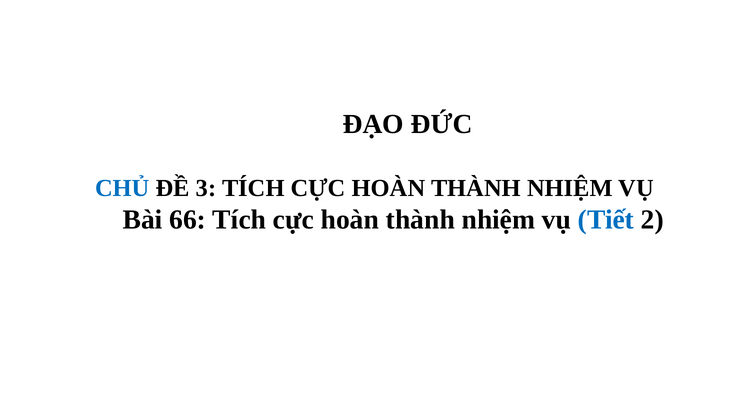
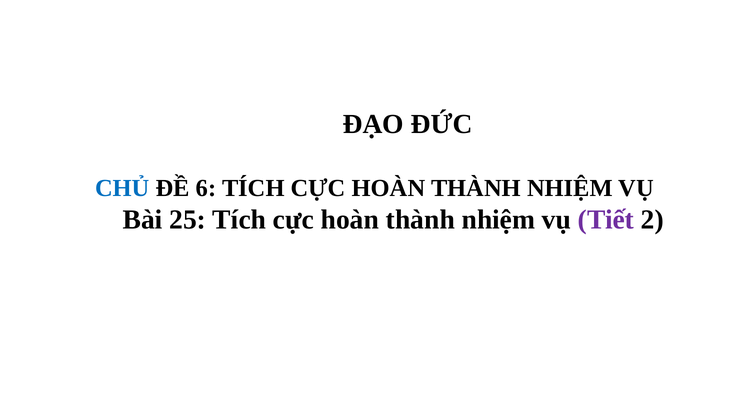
3: 3 -> 6
66: 66 -> 25
Tiết colour: blue -> purple
